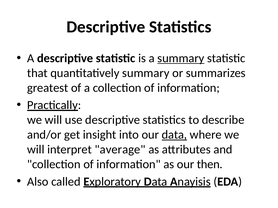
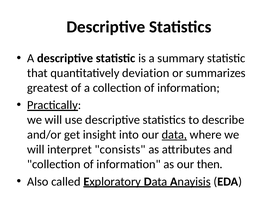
summary at (181, 58) underline: present -> none
quantitatively summary: summary -> deviation
average: average -> consists
